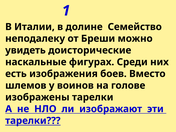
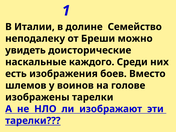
фигурах: фигурах -> каждого
